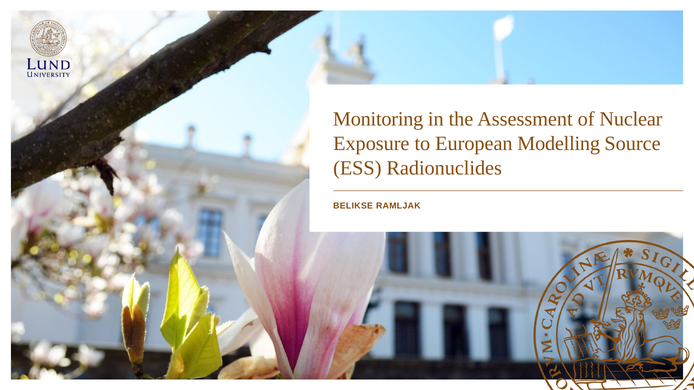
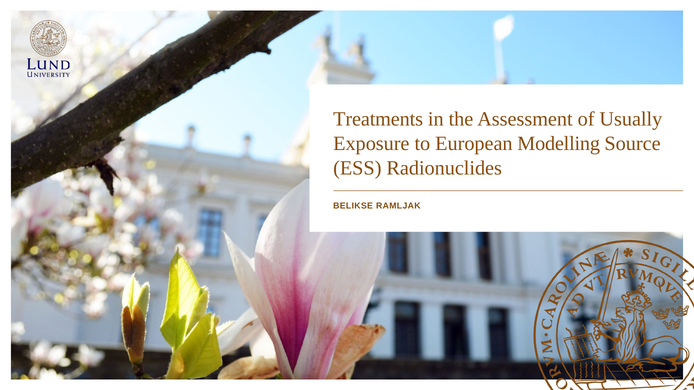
Monitoring: Monitoring -> Treatments
Nuclear: Nuclear -> Usually
